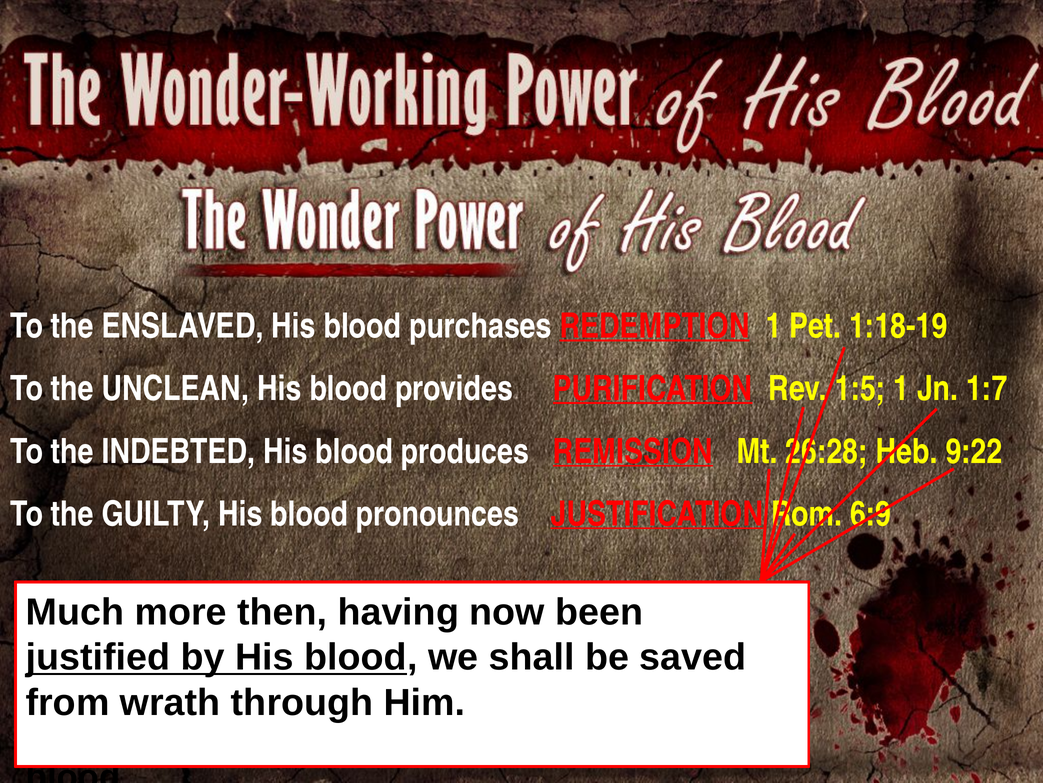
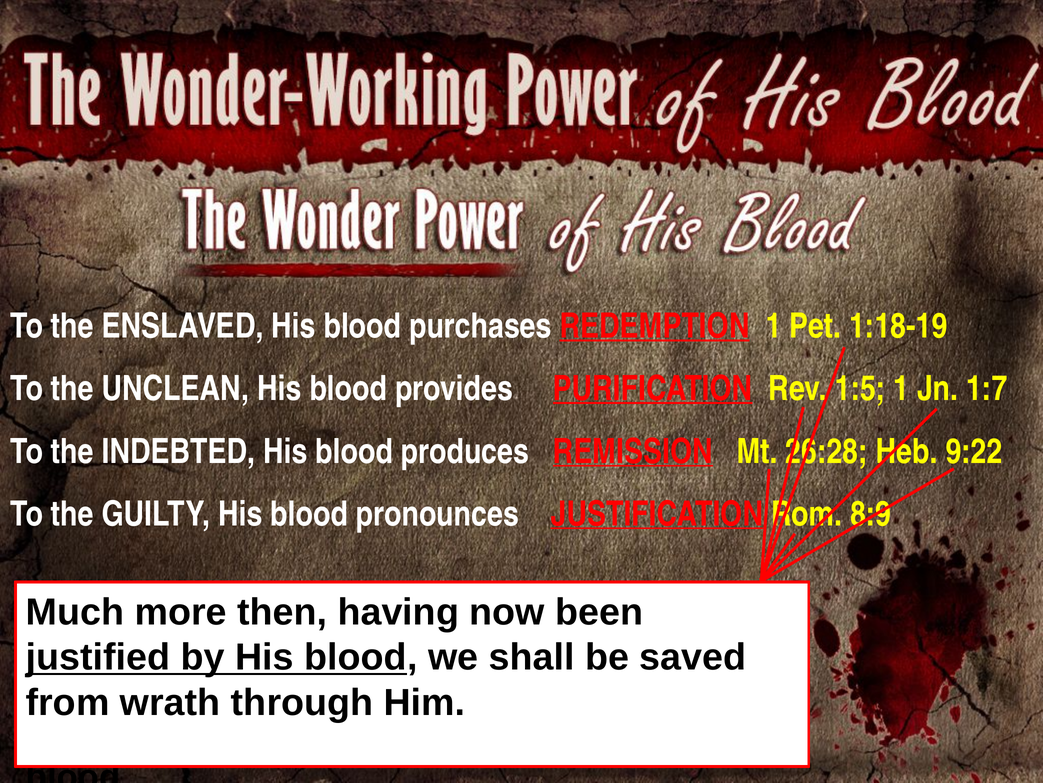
6:9: 6:9 -> 8:9
